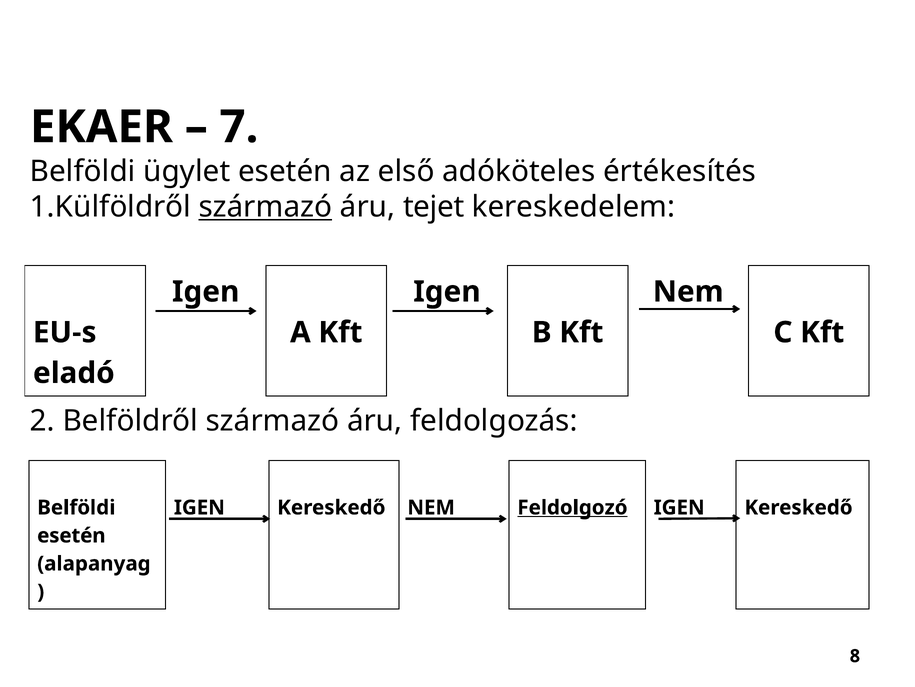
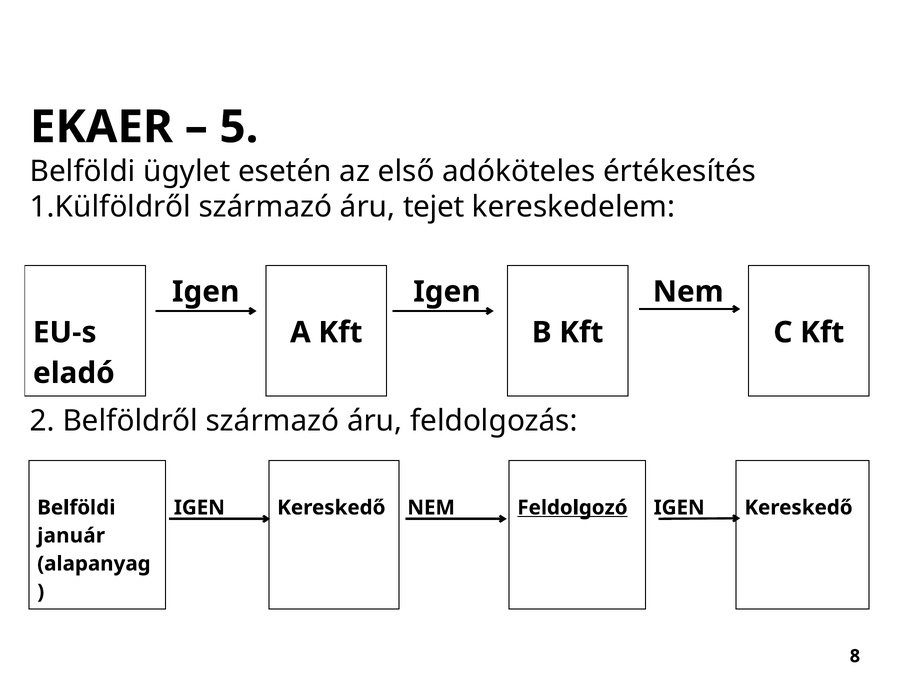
7: 7 -> 5
származó at (265, 207) underline: present -> none
esetén at (71, 535): esetén -> január
